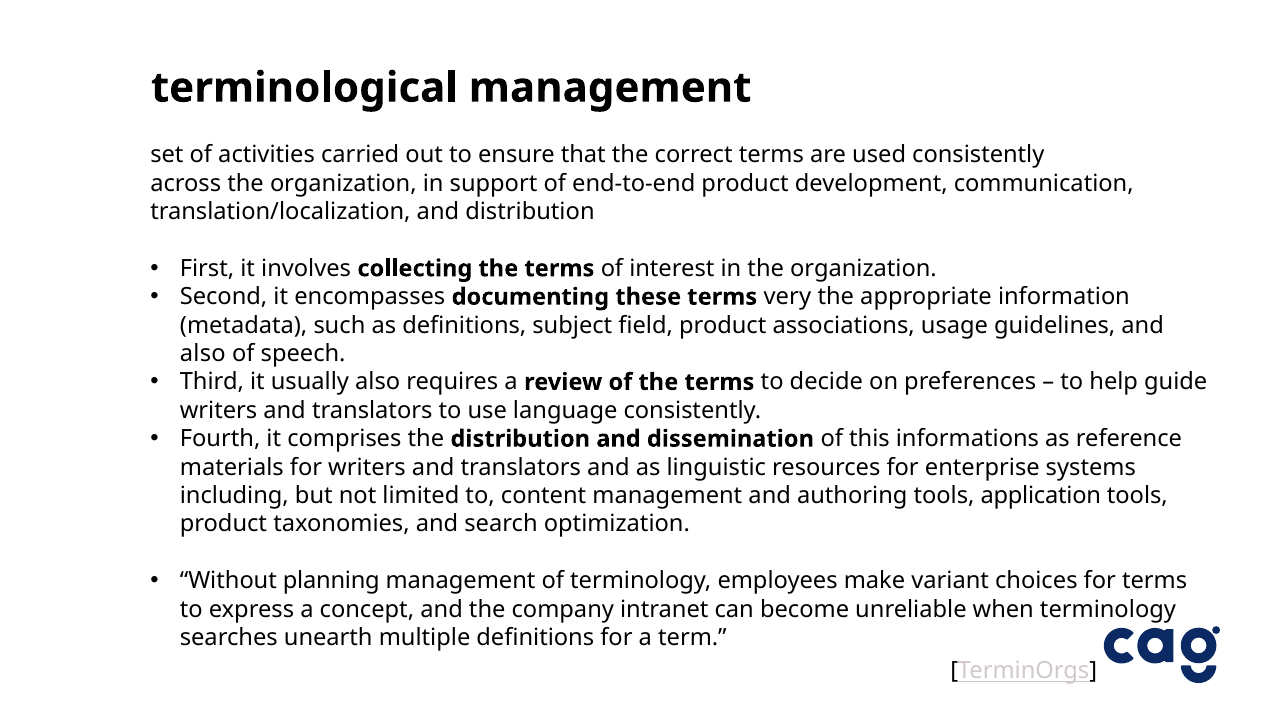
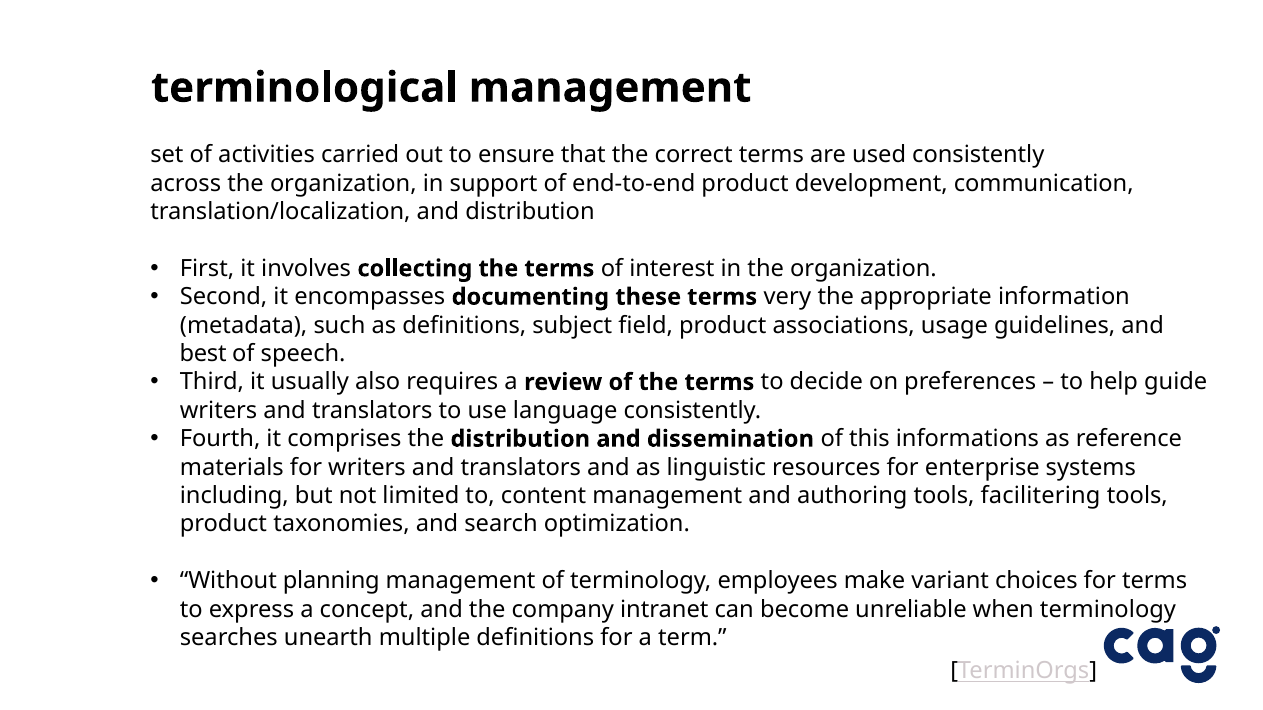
also at (203, 354): also -> best
application: application -> facilitering
